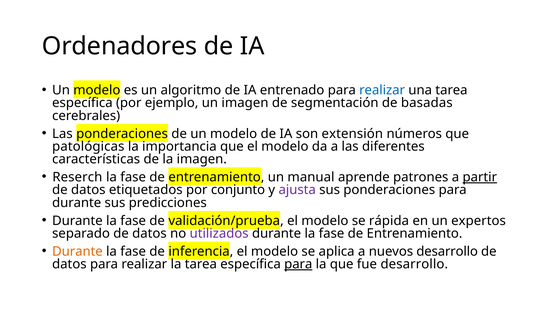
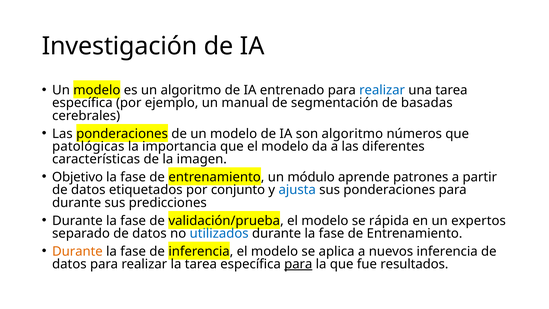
Ordenadores: Ordenadores -> Investigación
un imagen: imagen -> manual
son extensión: extensión -> algoritmo
Reserch: Reserch -> Objetivo
manual: manual -> módulo
partir underline: present -> none
ajusta colour: purple -> blue
utilizados colour: purple -> blue
nuevos desarrollo: desarrollo -> inferencia
fue desarrollo: desarrollo -> resultados
